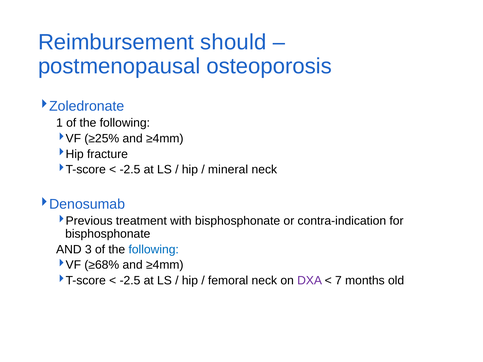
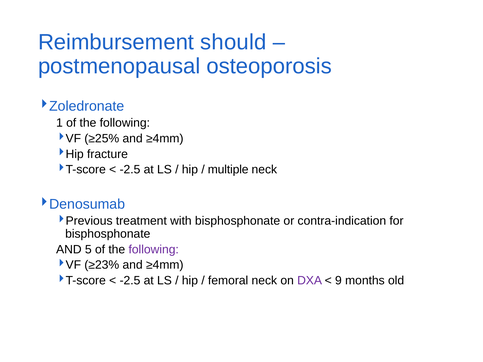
mineral: mineral -> multiple
3: 3 -> 5
following at (154, 250) colour: blue -> purple
≥68%: ≥68% -> ≥23%
7: 7 -> 9
